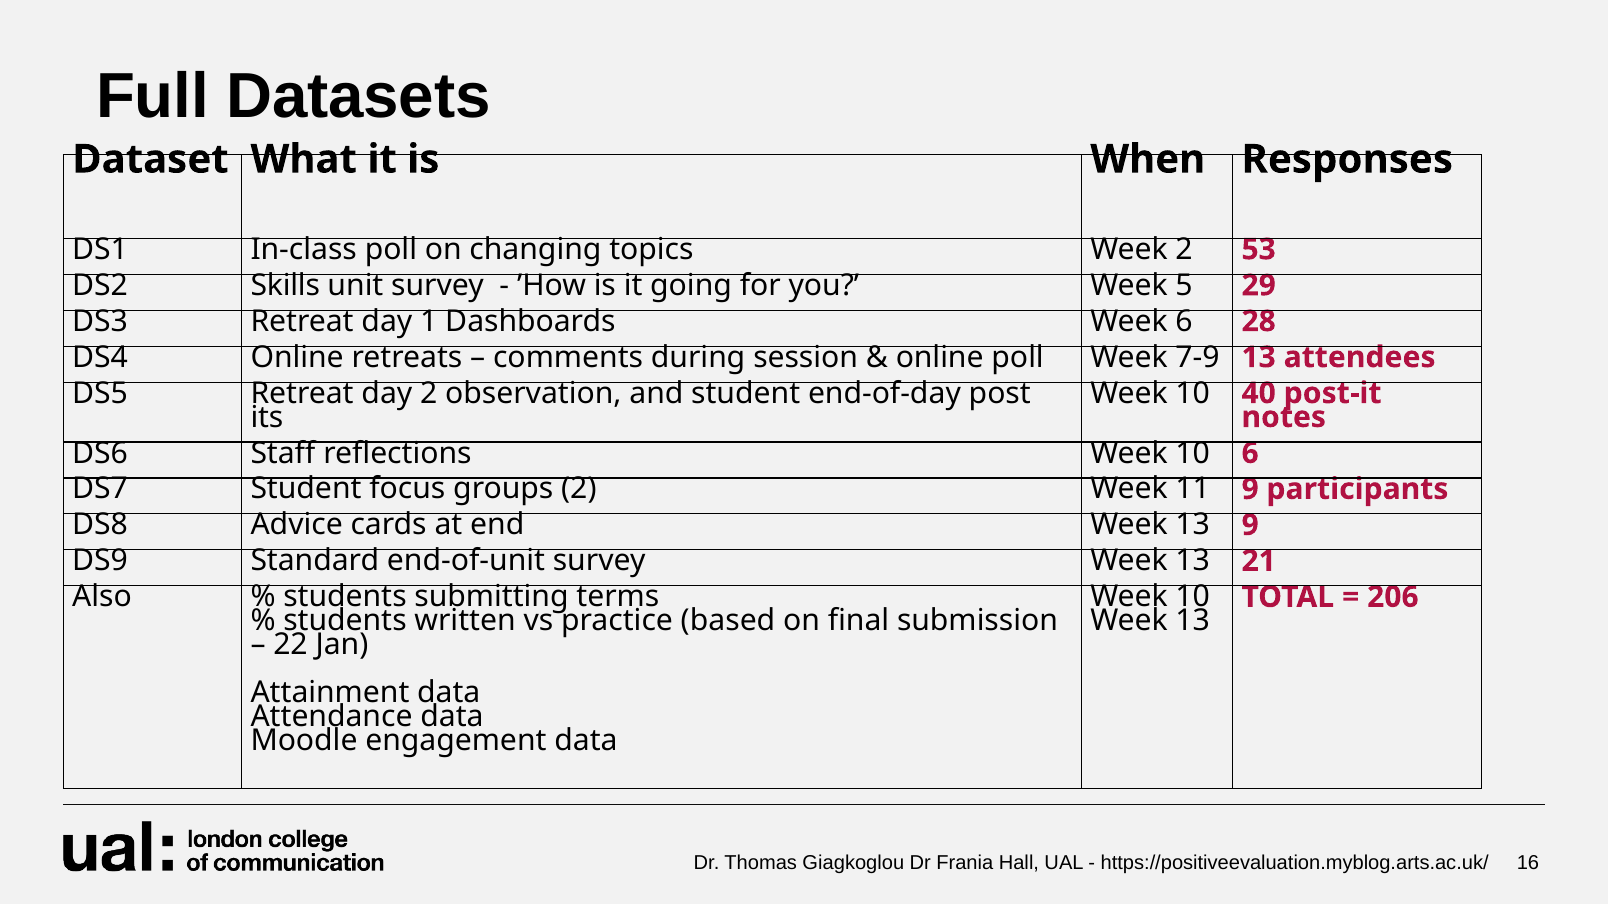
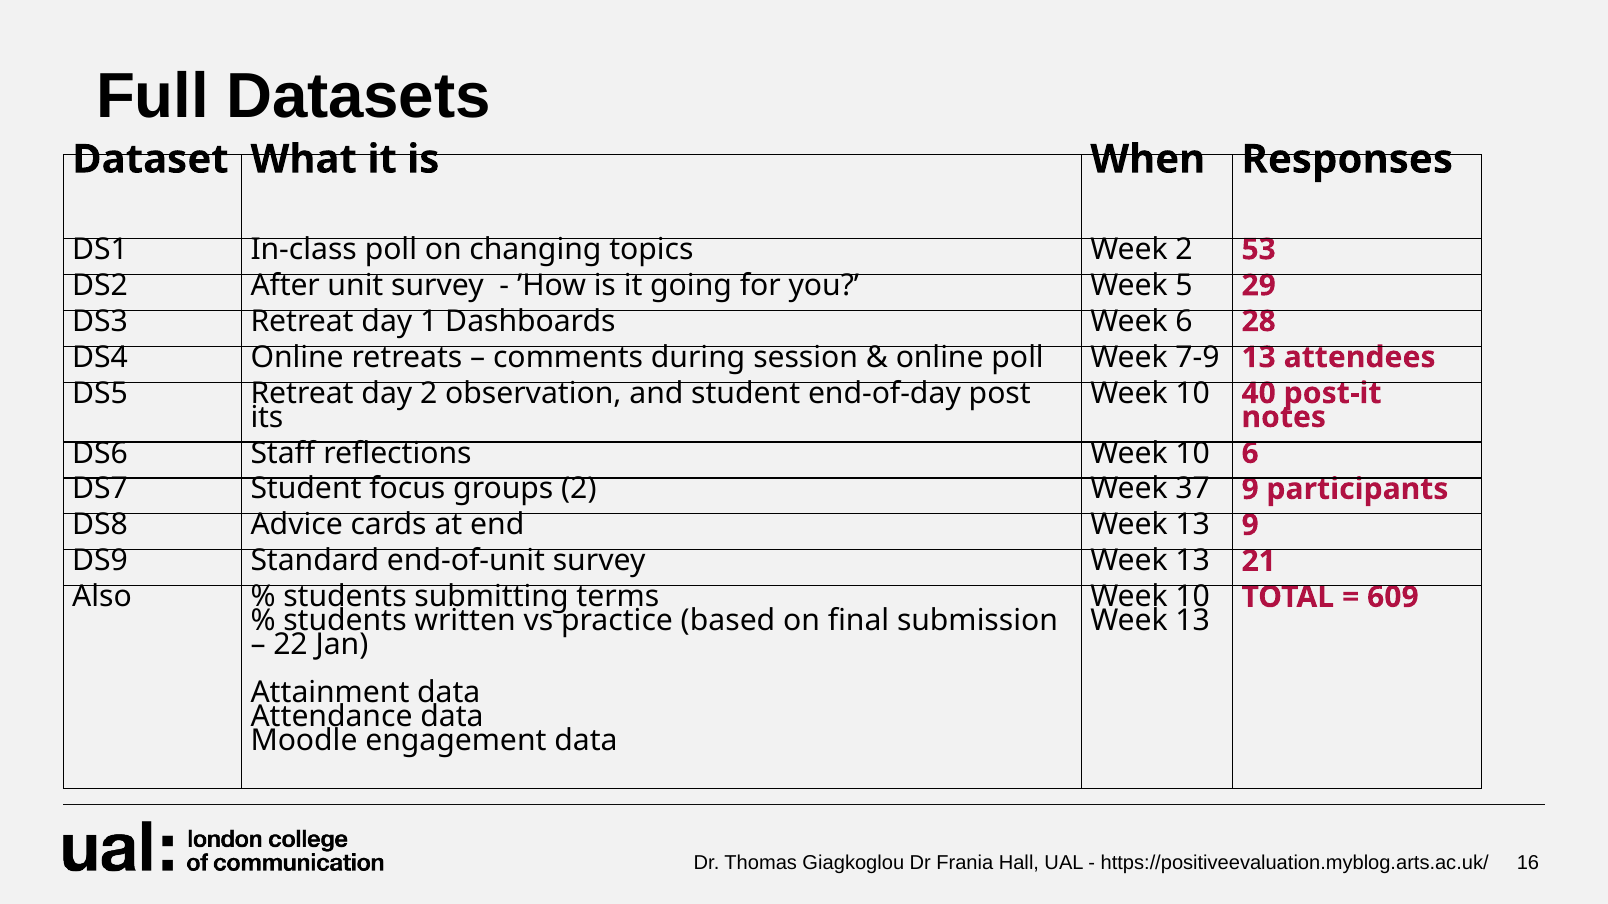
Skills: Skills -> After
11: 11 -> 37
206: 206 -> 609
